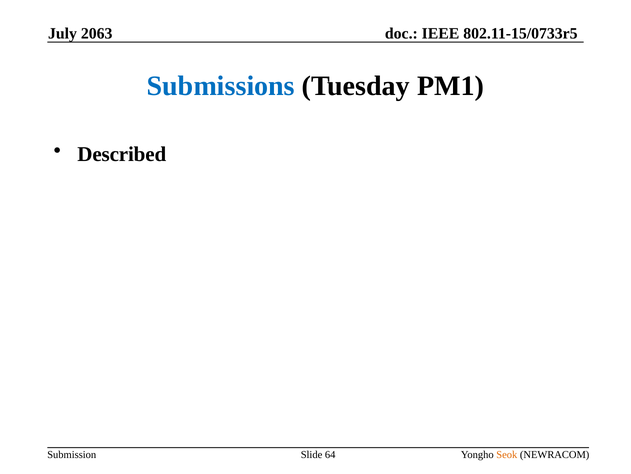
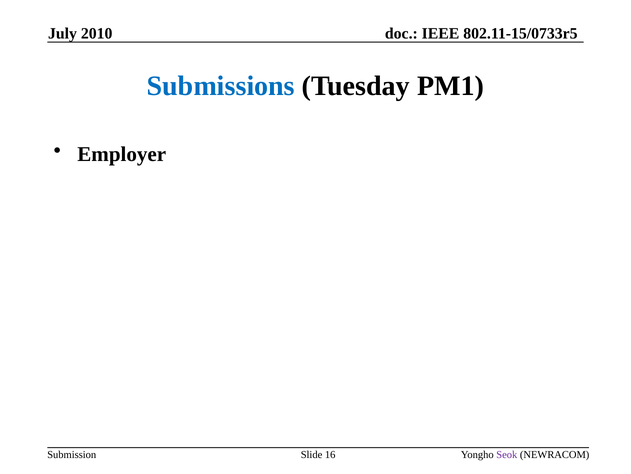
2063: 2063 -> 2010
Described: Described -> Employer
64: 64 -> 16
Seok colour: orange -> purple
